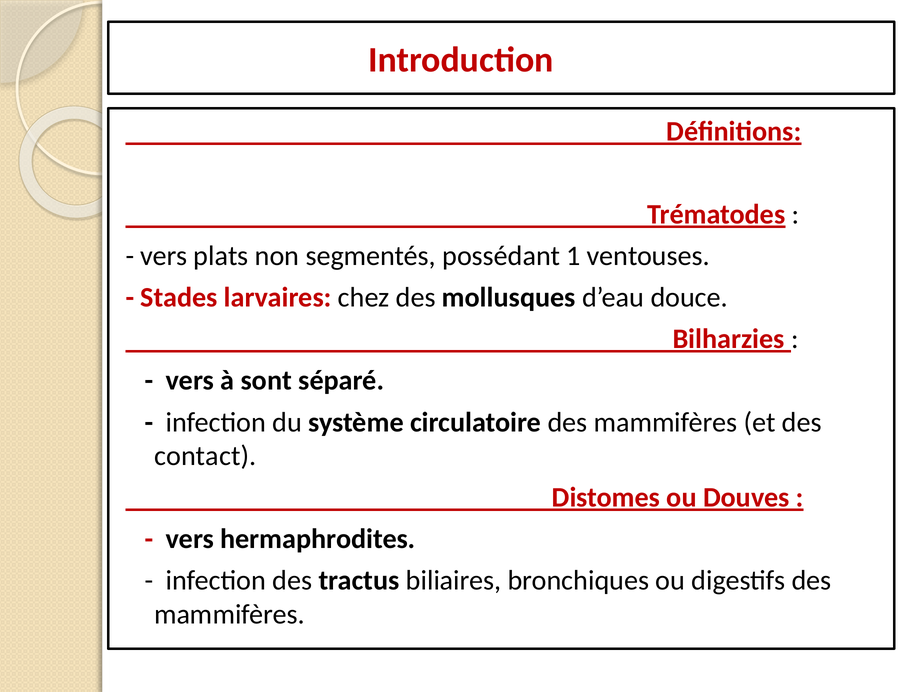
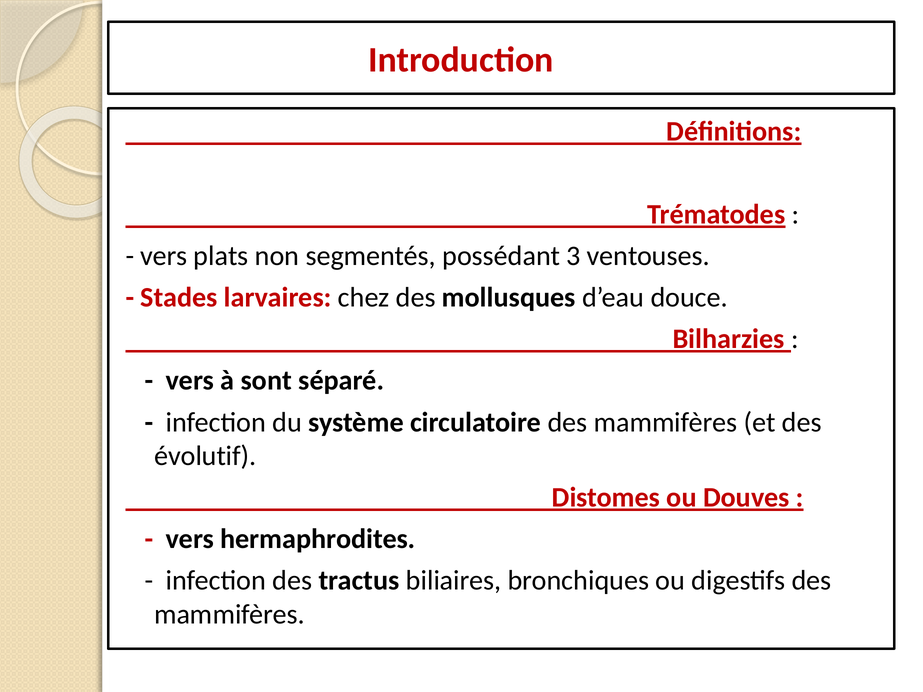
1: 1 -> 3
contact: contact -> évolutif
